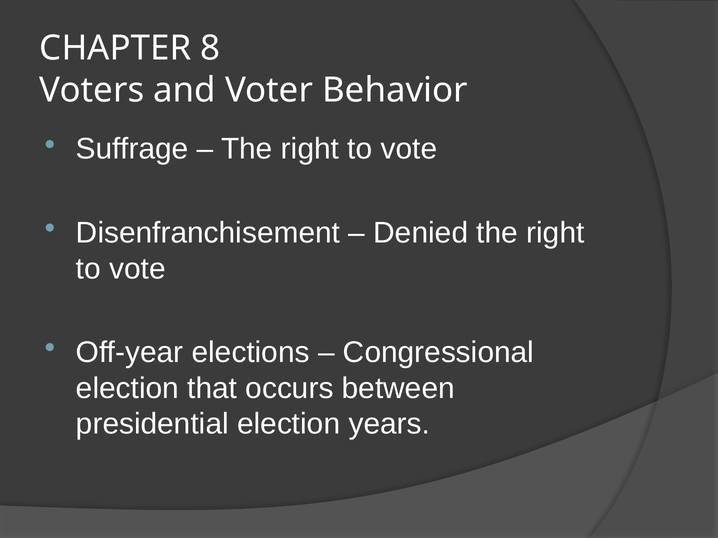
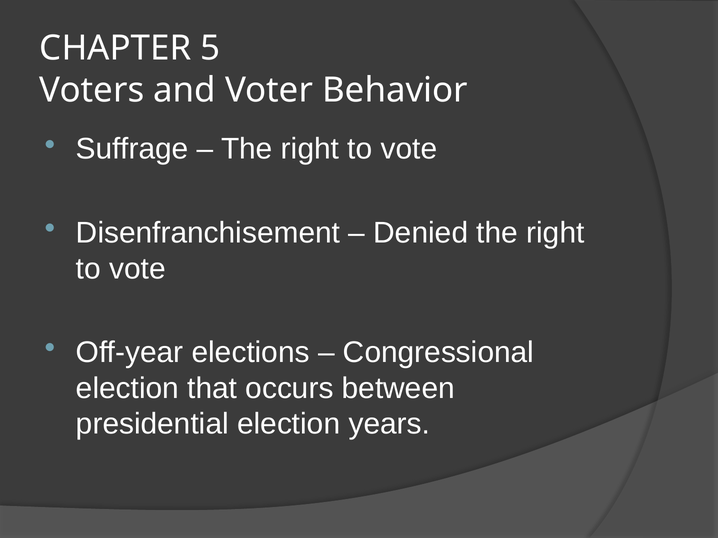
8: 8 -> 5
